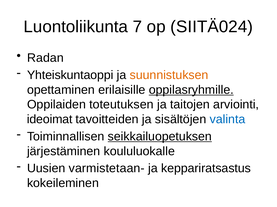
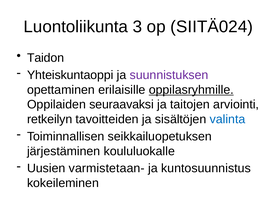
7: 7 -> 3
Radan: Radan -> Taidon
suunnistuksen colour: orange -> purple
toteutuksen: toteutuksen -> seuraavaksi
ideoimat: ideoimat -> retkeilyn
seikkailuopetuksen underline: present -> none
keppariratsastus: keppariratsastus -> kuntosuunnistus
